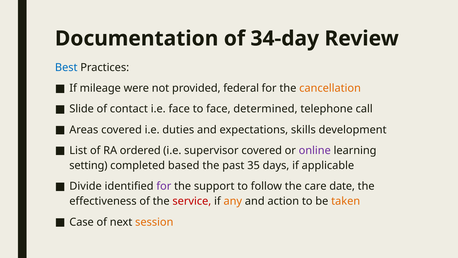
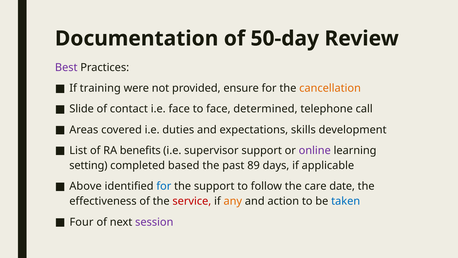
34-day: 34-day -> 50-day
Best colour: blue -> purple
mileage: mileage -> training
federal: federal -> ensure
ordered: ordered -> benefits
supervisor covered: covered -> support
35: 35 -> 89
Divide: Divide -> Above
for at (164, 186) colour: purple -> blue
taken colour: orange -> blue
Case: Case -> Four
session colour: orange -> purple
